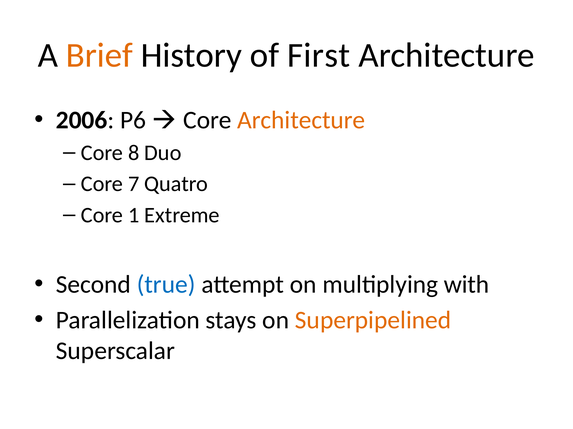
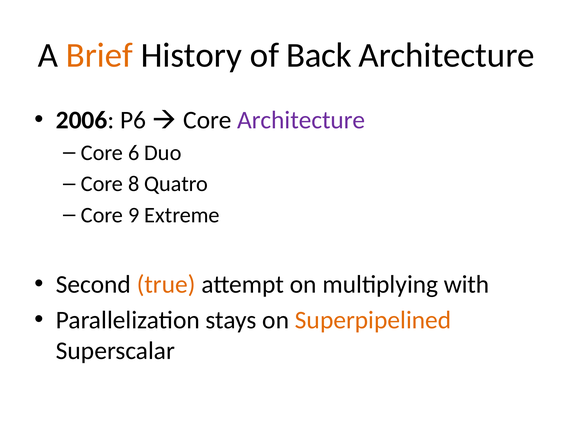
First: First -> Back
Architecture at (301, 120) colour: orange -> purple
8: 8 -> 6
7: 7 -> 8
1: 1 -> 9
true colour: blue -> orange
